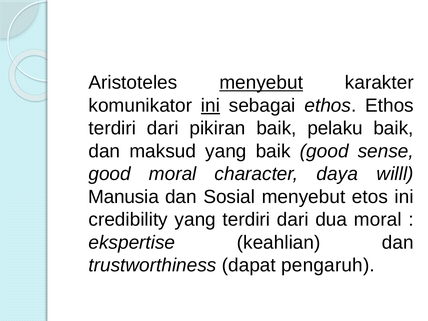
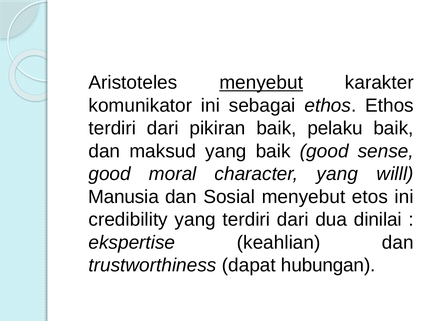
ini at (211, 105) underline: present -> none
character daya: daya -> yang
dua moral: moral -> dinilai
pengaruh: pengaruh -> hubungan
